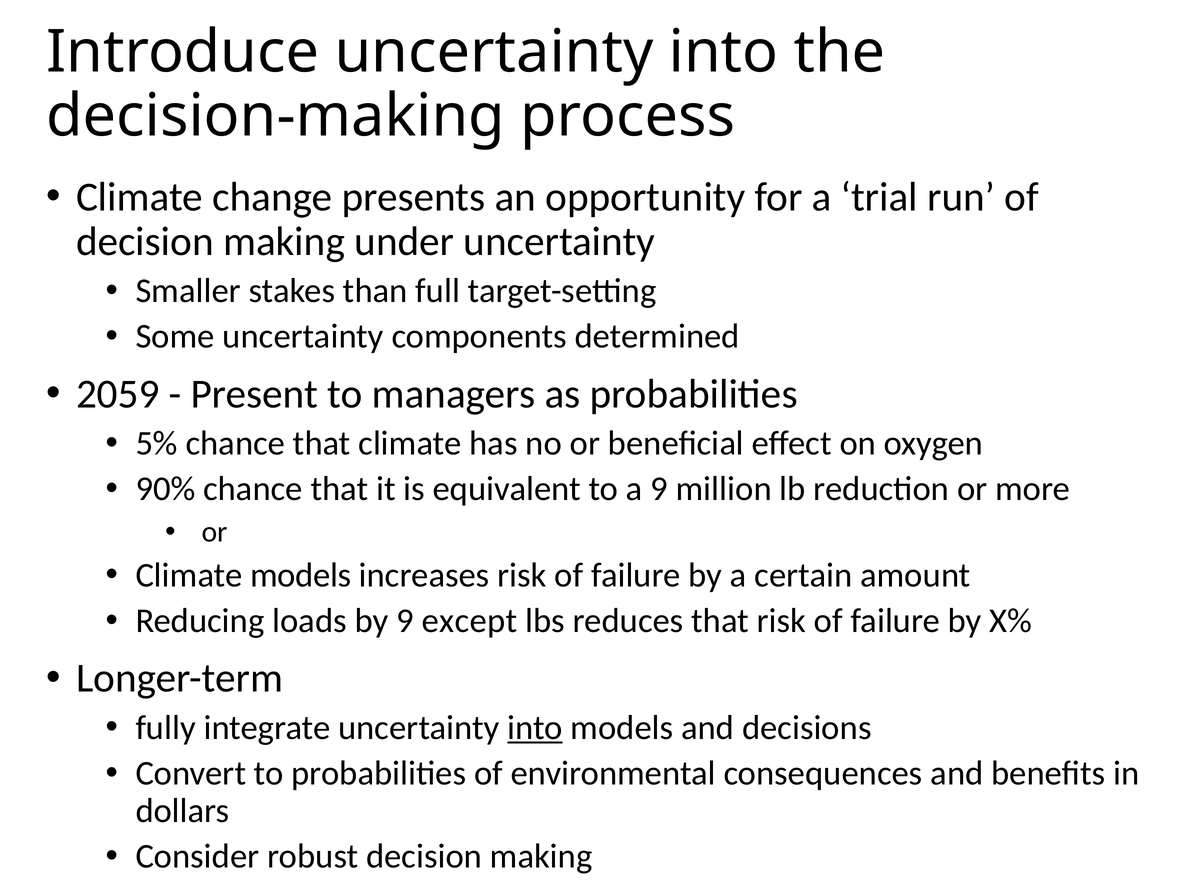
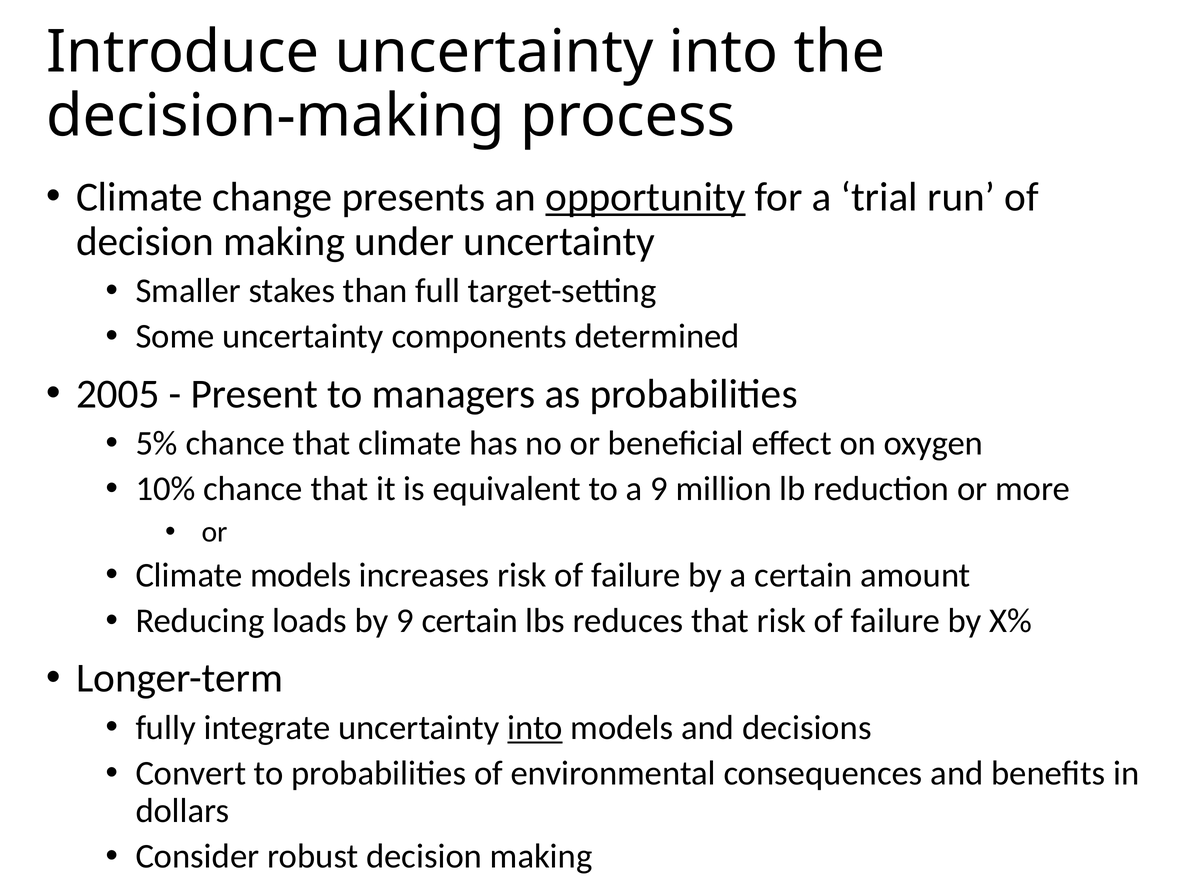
opportunity underline: none -> present
2059: 2059 -> 2005
90%: 90% -> 10%
9 except: except -> certain
